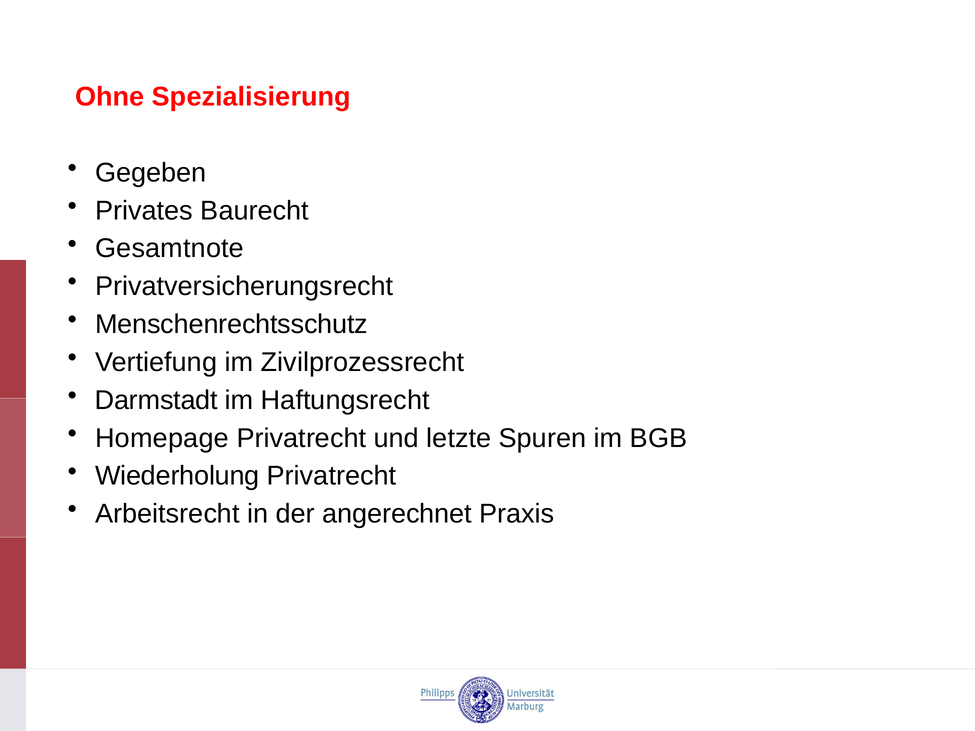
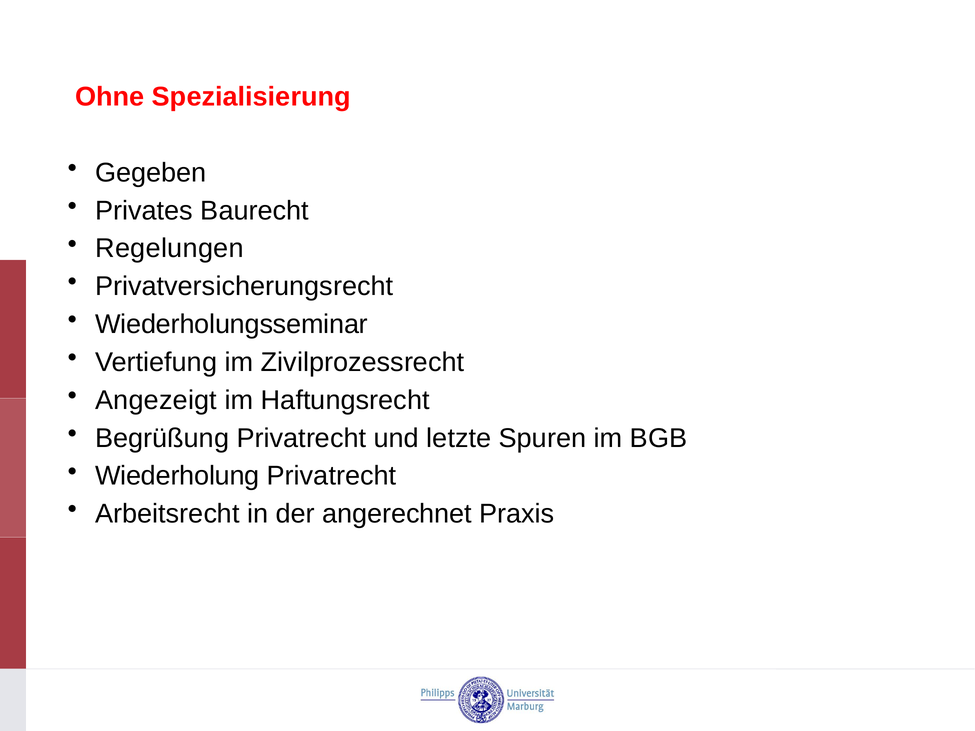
Gesamtnote: Gesamtnote -> Regelungen
Menschenrechtsschutz: Menschenrechtsschutz -> Wiederholungsseminar
Darmstadt: Darmstadt -> Angezeigt
Homepage: Homepage -> Begrüßung
